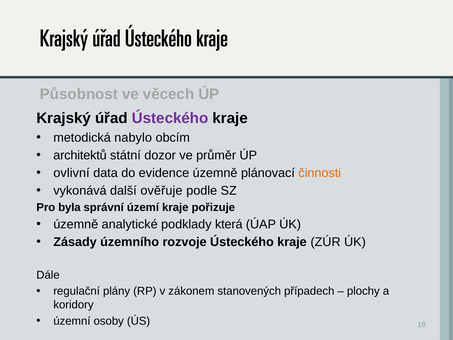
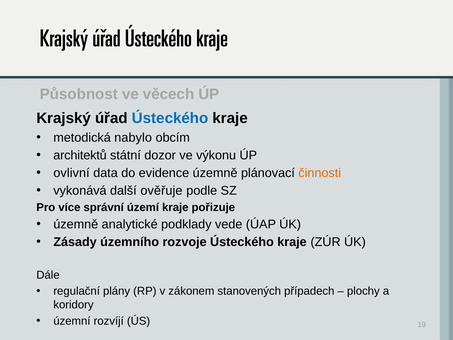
Ústeckého at (170, 118) colour: purple -> blue
průměr: průměr -> výkonu
byla: byla -> více
která: která -> vede
osoby: osoby -> rozvíjí
